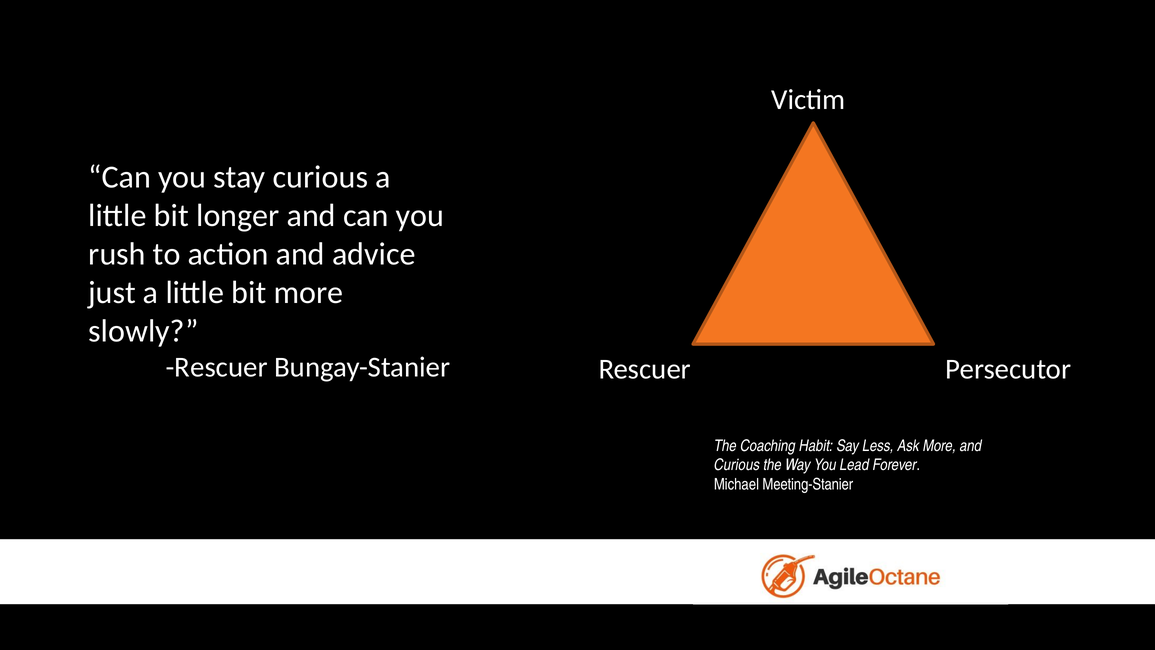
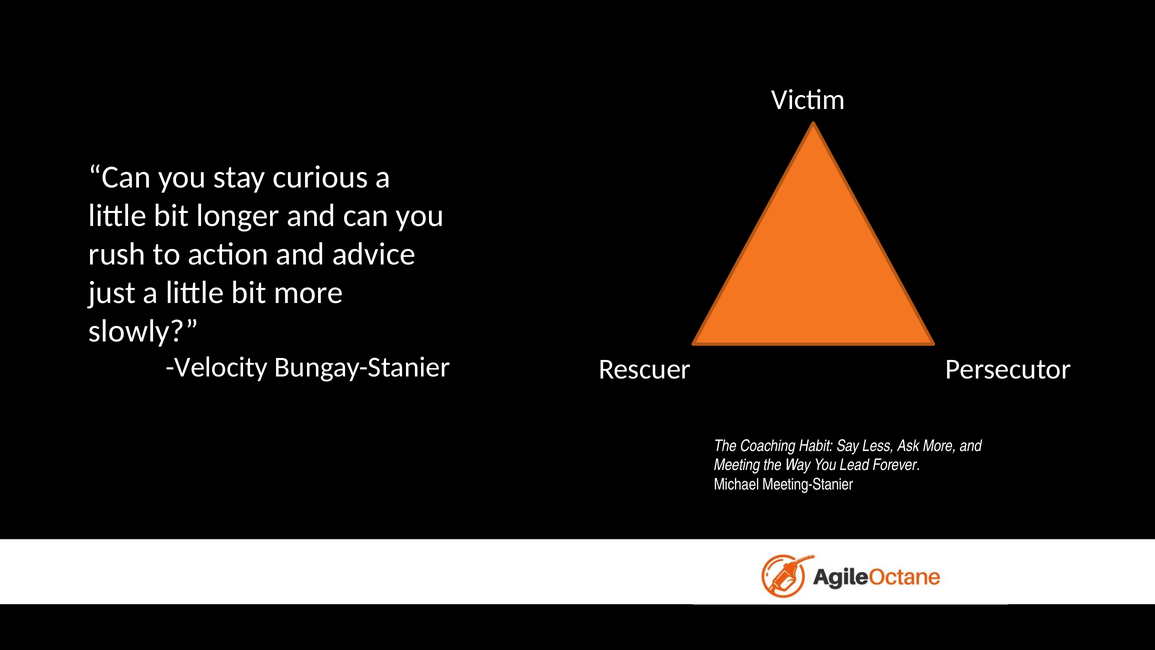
Rescuer at (217, 367): Rescuer -> Velocity
Curious at (737, 465): Curious -> Meeting
